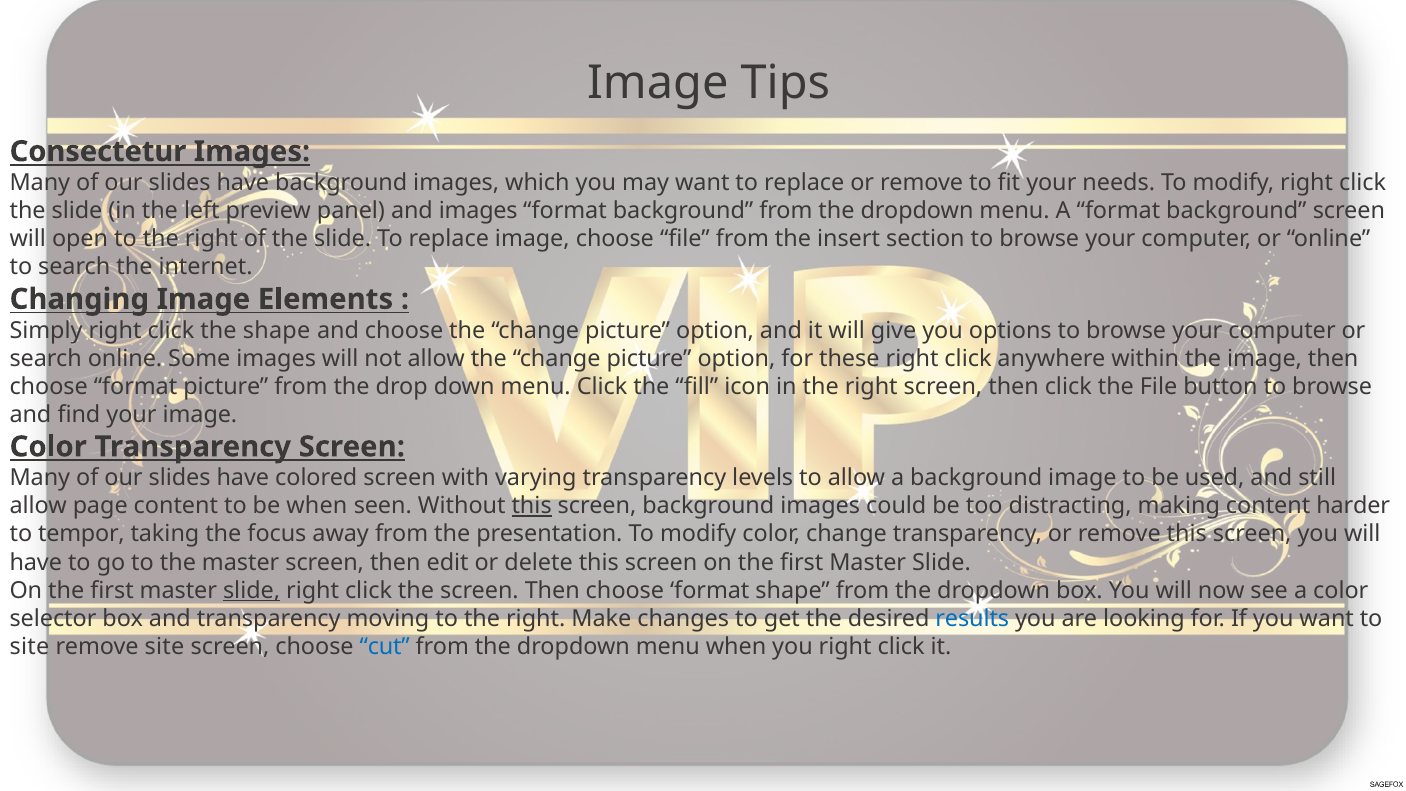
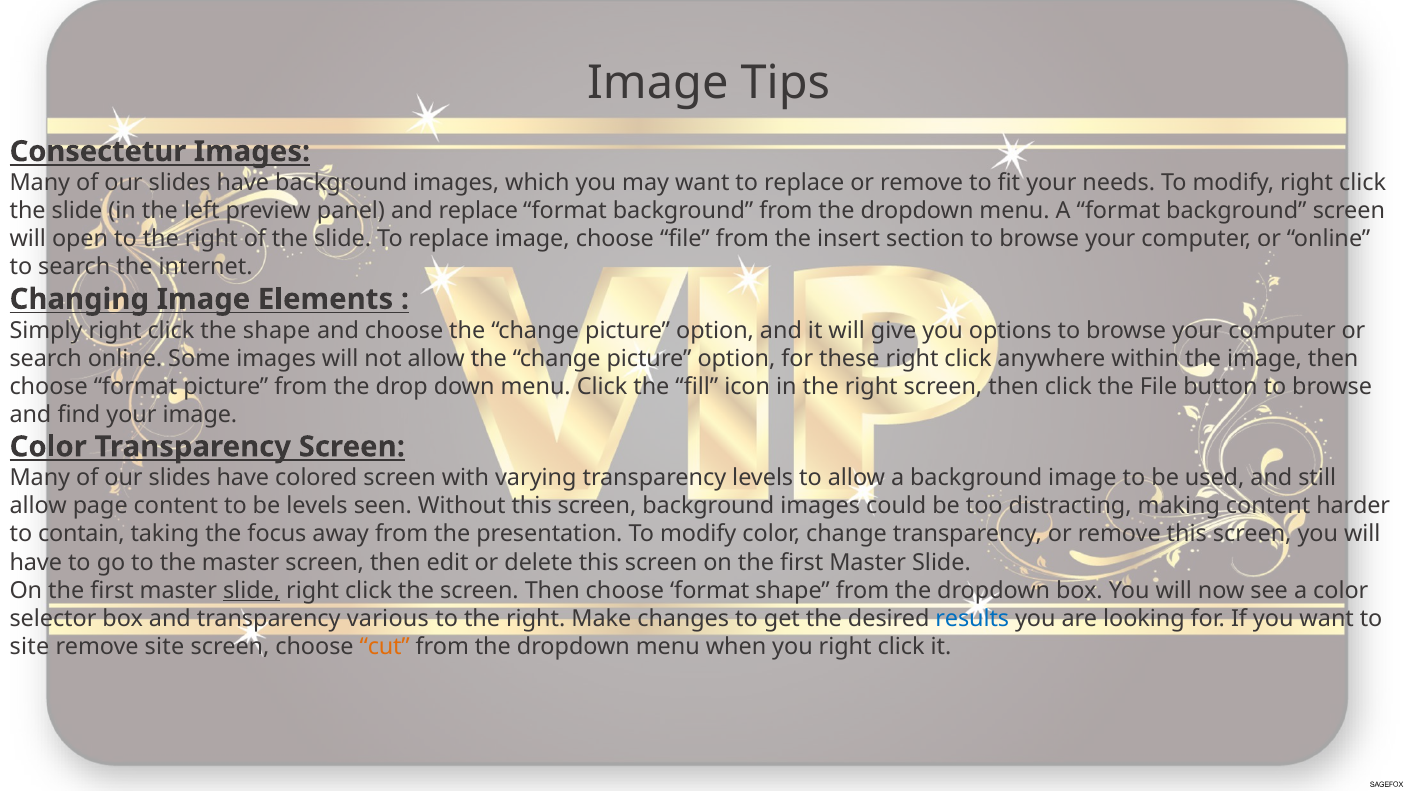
and images: images -> replace
be when: when -> levels
this at (532, 506) underline: present -> none
tempor: tempor -> contain
moving: moving -> various
cut colour: blue -> orange
